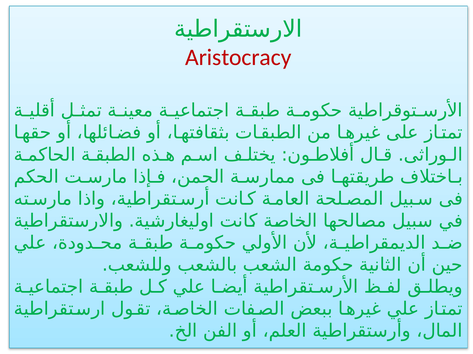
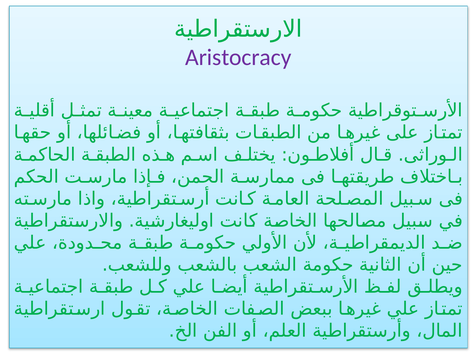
Aristocracy colour: red -> purple
